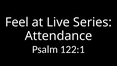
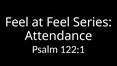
at Live: Live -> Feel
